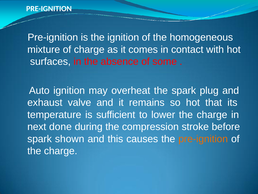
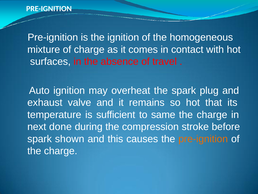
some: some -> travel
lower: lower -> same
